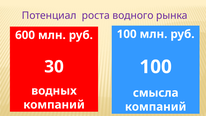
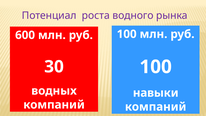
смысла: смысла -> навыки
